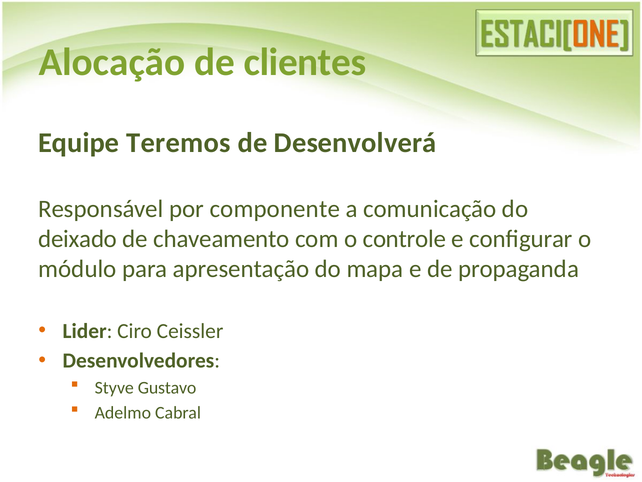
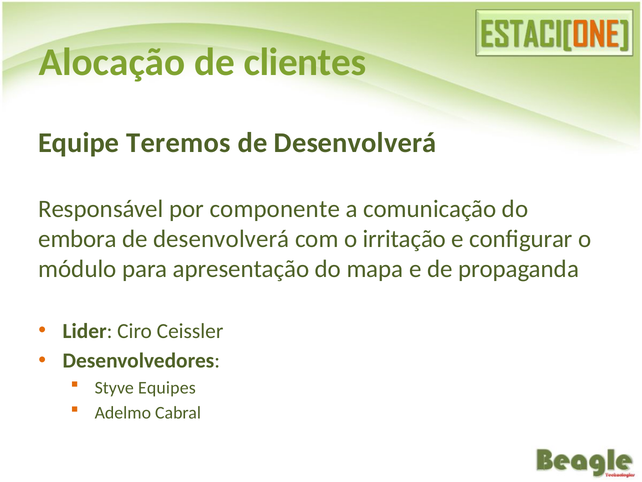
deixado: deixado -> embora
chaveamento at (221, 239): chaveamento -> desenvolverá
controle: controle -> irritação
Gustavo: Gustavo -> Equipes
